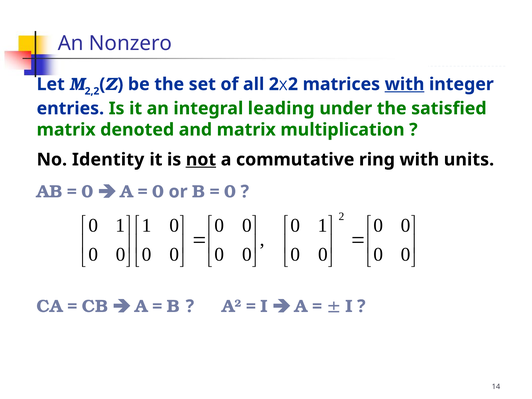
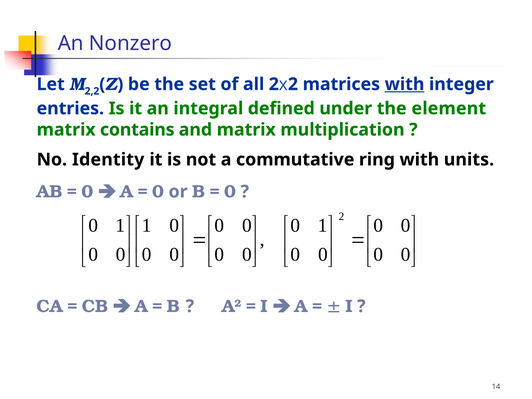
leading: leading -> defined
satisfied: satisfied -> element
denoted: denoted -> contains
not underline: present -> none
